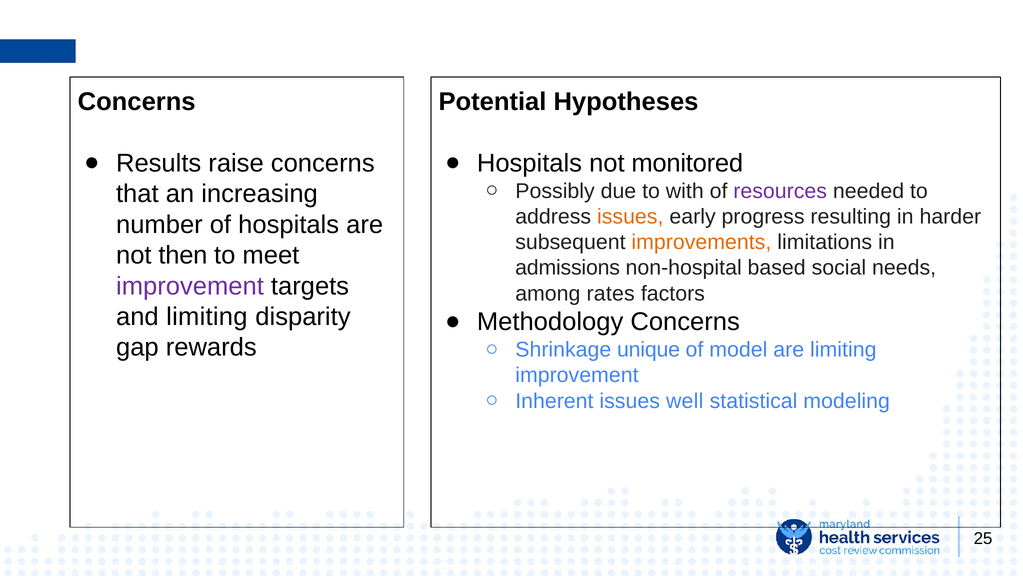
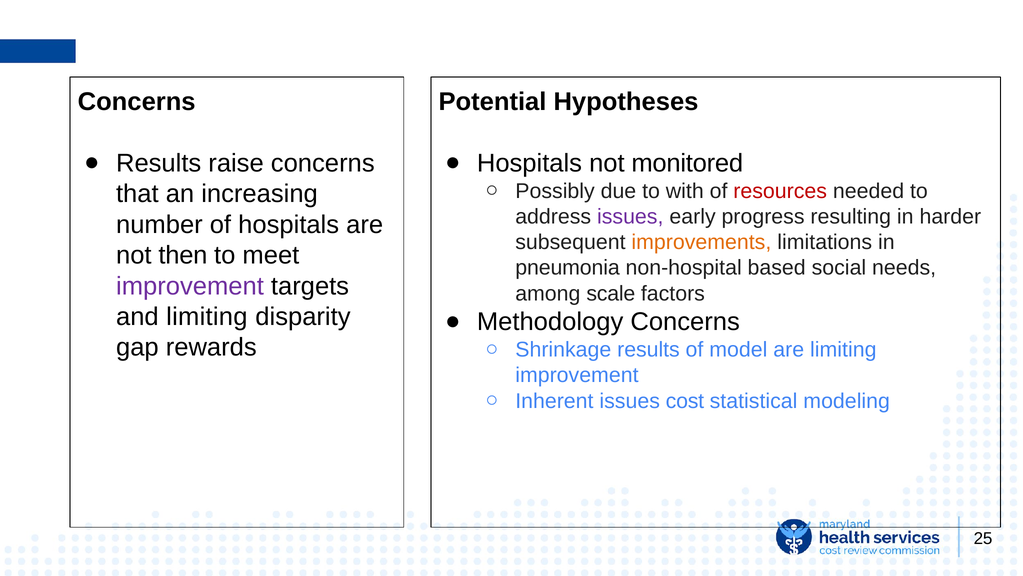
resources colour: purple -> red
issues at (630, 216) colour: orange -> purple
admissions: admissions -> pneumonia
rates: rates -> scale
Shrinkage unique: unique -> results
well: well -> cost
